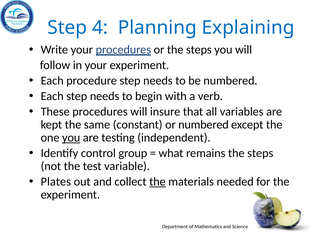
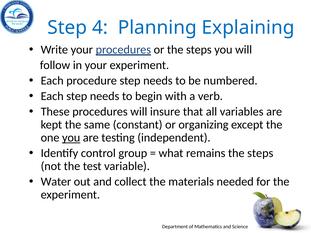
or numbered: numbered -> organizing
Plates: Plates -> Water
the at (157, 182) underline: present -> none
